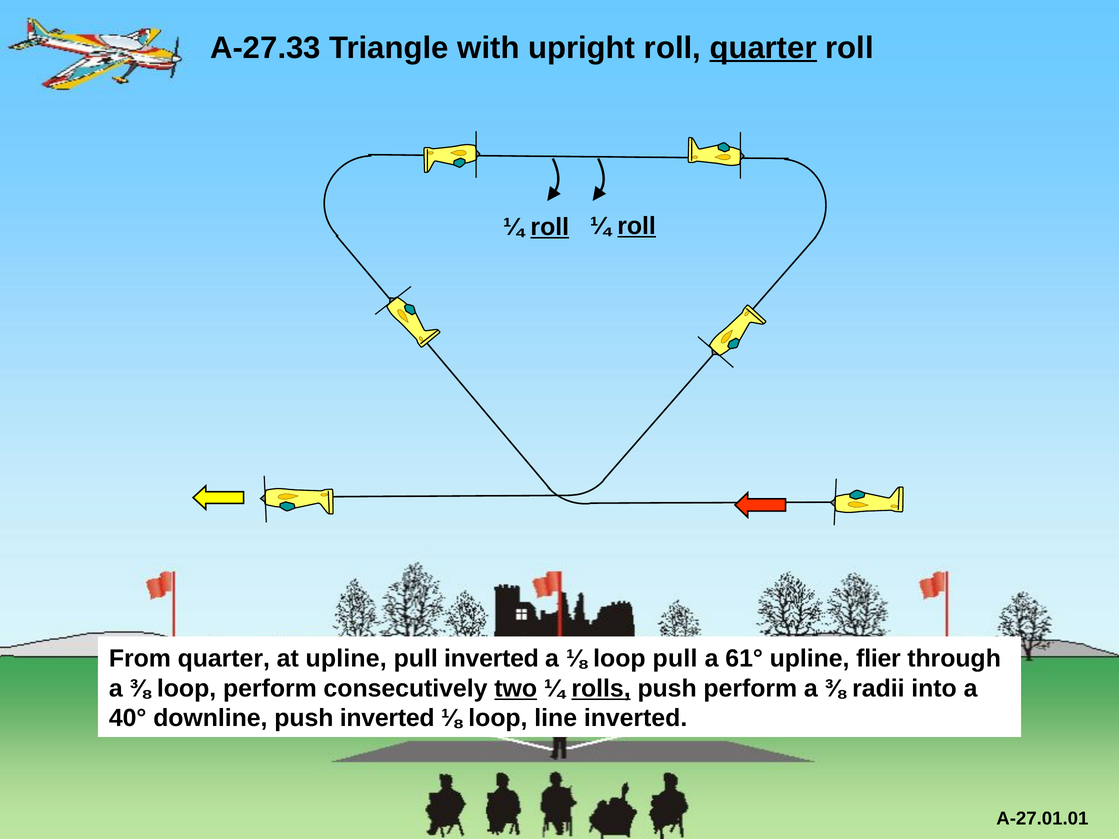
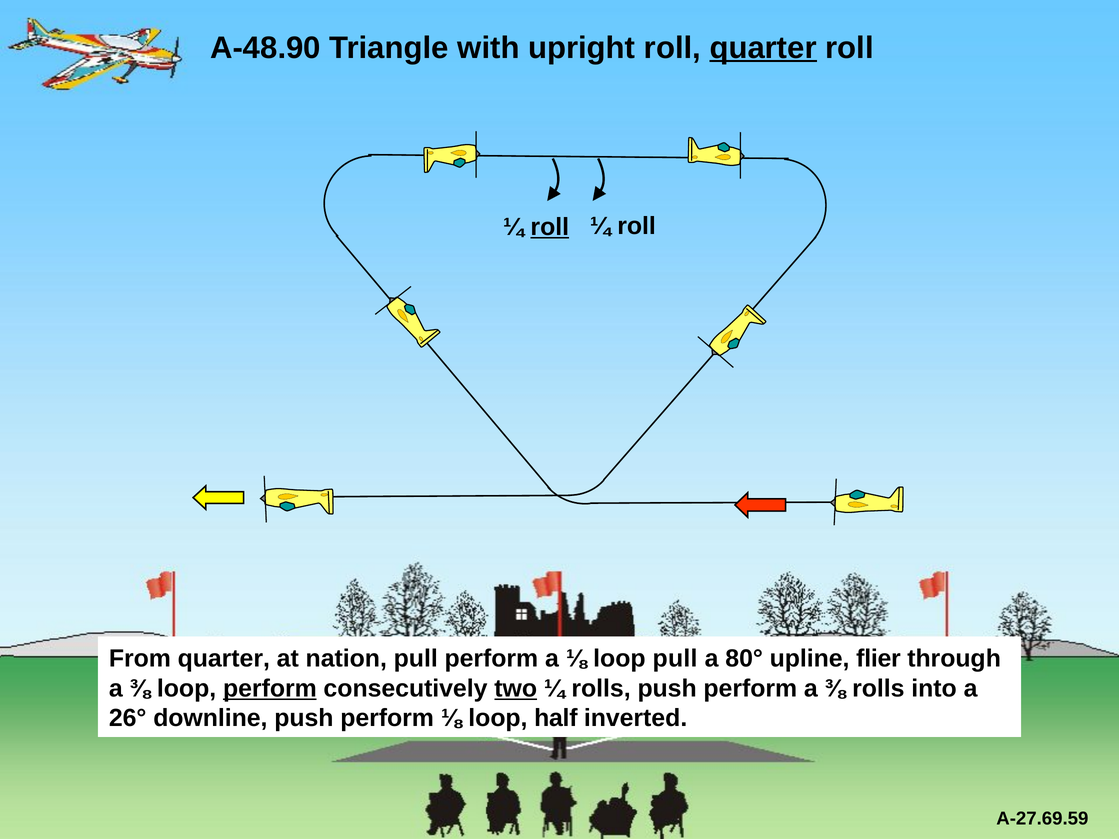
A-27.33: A-27.33 -> A-48.90
roll at (637, 226) underline: present -> none
at upline: upline -> nation
pull inverted: inverted -> perform
61°: 61° -> 80°
perform at (270, 689) underline: none -> present
rolls at (601, 689) underline: present -> none
⅜ radii: radii -> rolls
40°: 40° -> 26°
downline push inverted: inverted -> perform
line: line -> half
A-27.01.01: A-27.01.01 -> A-27.69.59
